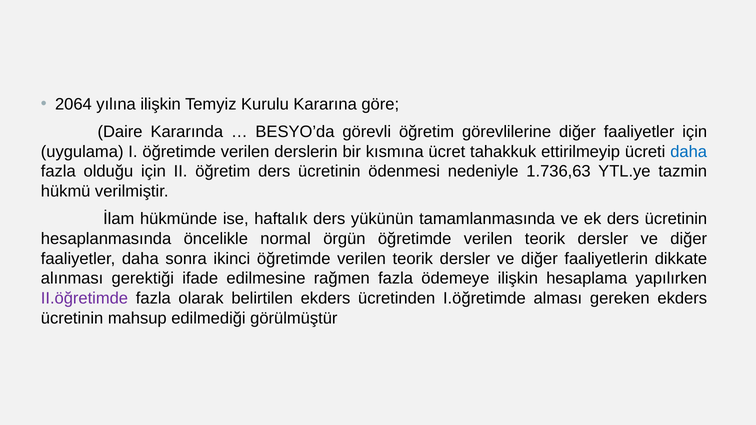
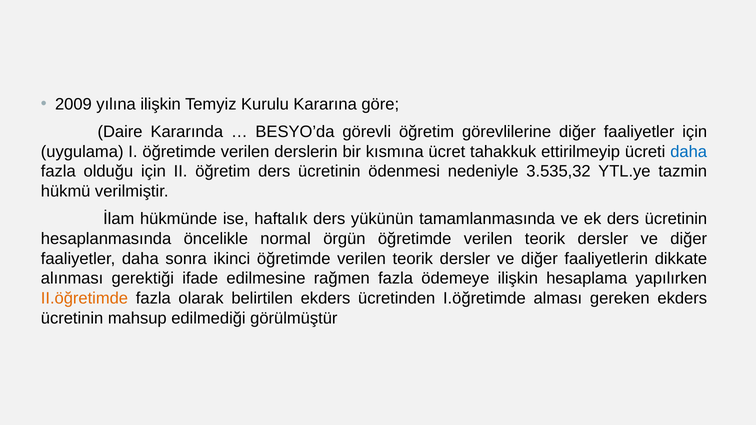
2064: 2064 -> 2009
1.736,63: 1.736,63 -> 3.535,32
II.öğretimde colour: purple -> orange
